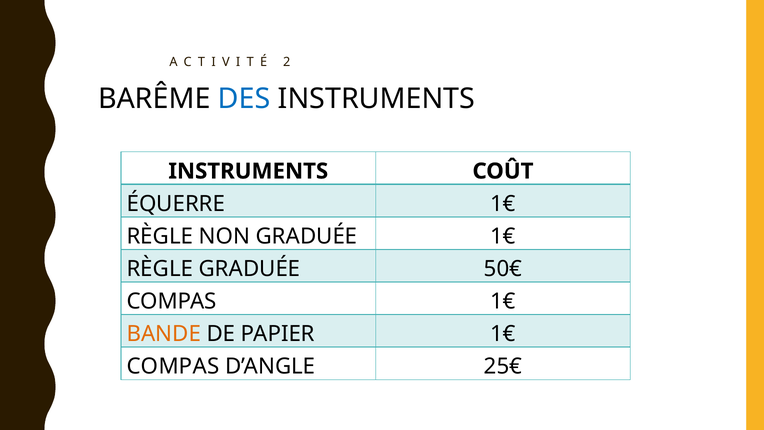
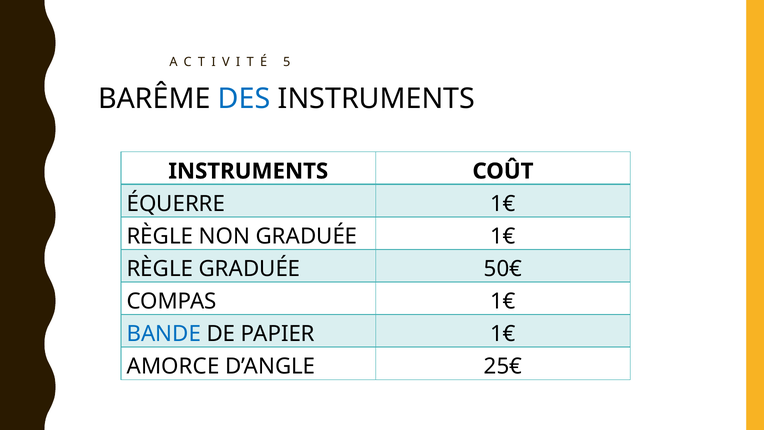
2: 2 -> 5
BANDE colour: orange -> blue
COMPAS at (173, 366): COMPAS -> AMORCE
